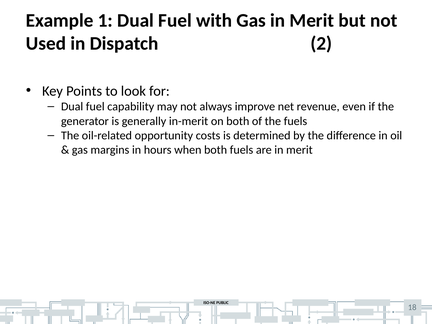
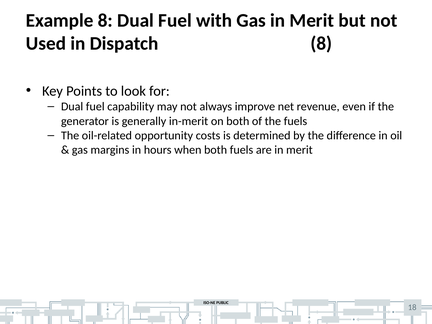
Example 1: 1 -> 8
Dispatch 2: 2 -> 8
